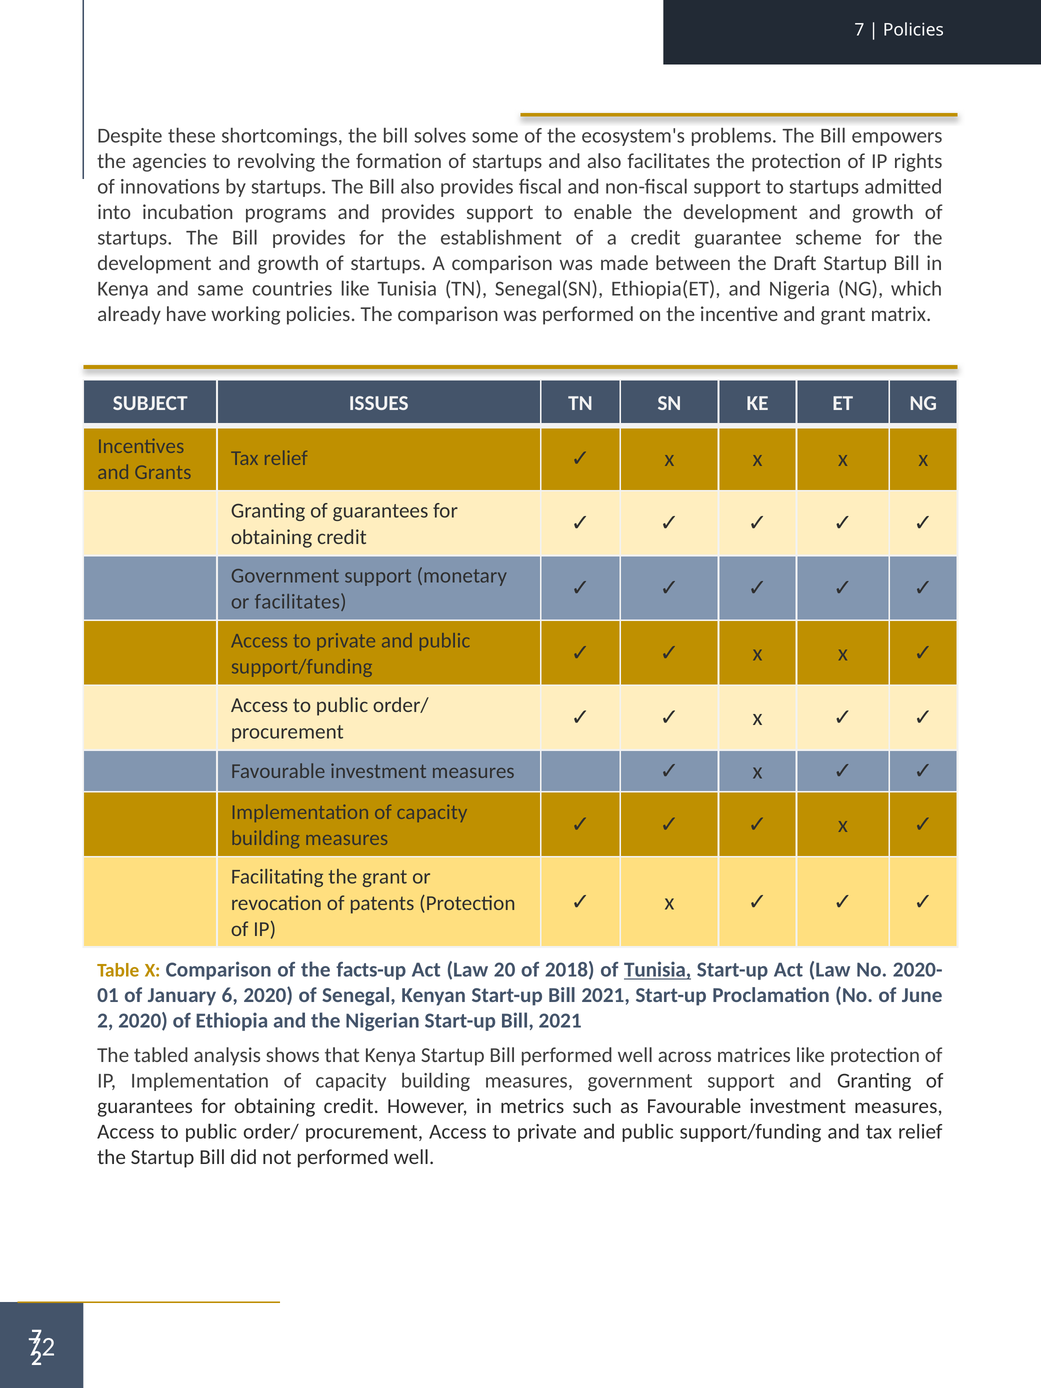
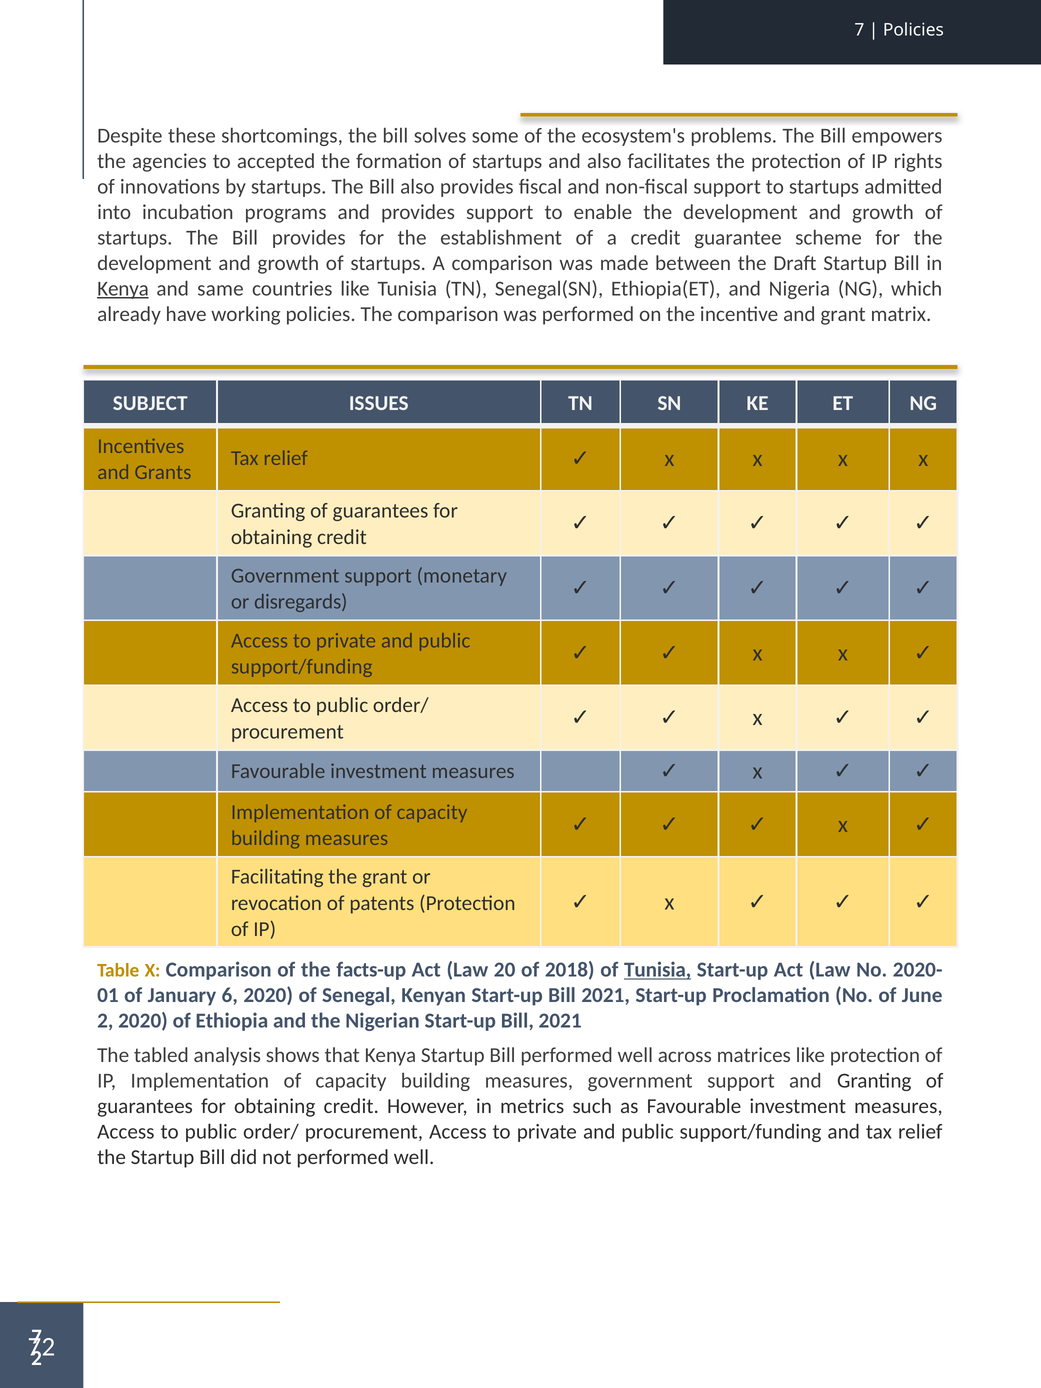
revolving: revolving -> accepted
Kenya at (123, 289) underline: none -> present
or facilitates: facilitates -> disregards
